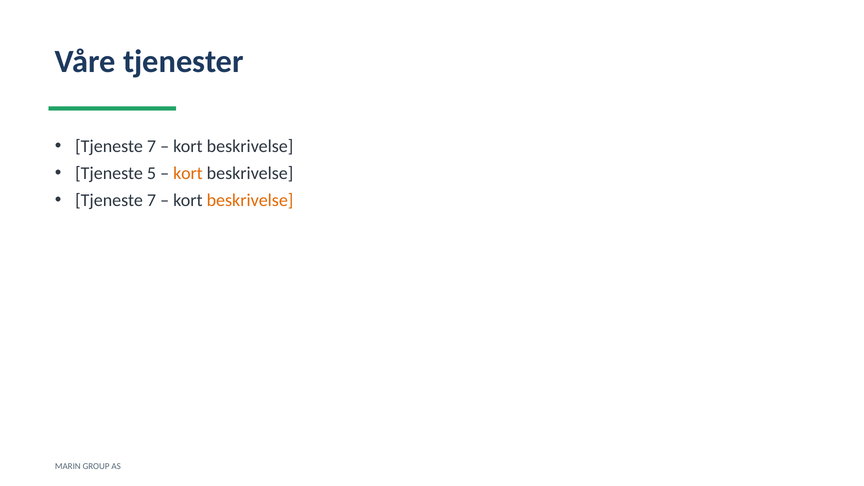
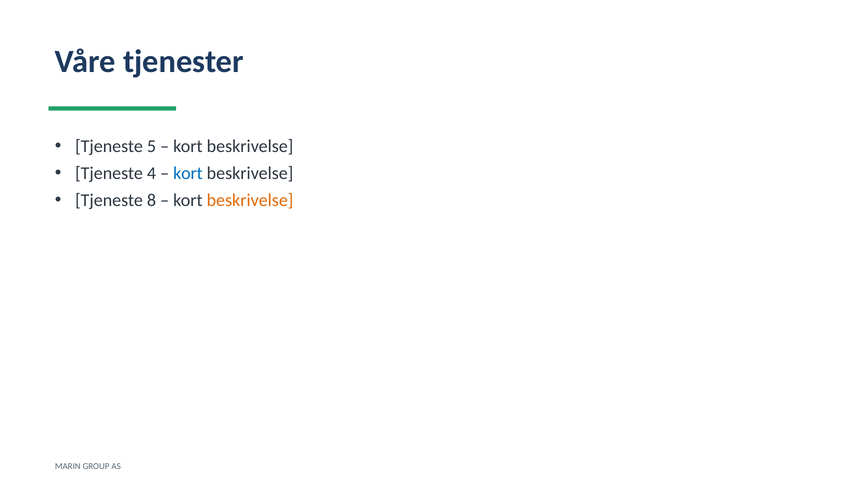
7 at (151, 146): 7 -> 5
5: 5 -> 4
kort at (188, 173) colour: orange -> blue
7 at (151, 200): 7 -> 8
